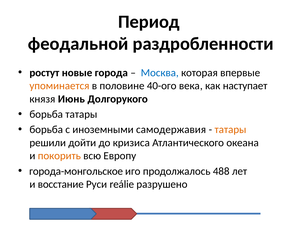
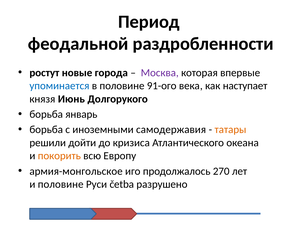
Москва colour: blue -> purple
упоминается colour: orange -> blue
40-ого: 40-ого -> 91-ого
борьба татары: татары -> январь
города-монгольское: города-монгольское -> aрмия-монгольское
488: 488 -> 270
и восстание: восстание -> половине
reálie: reálie -> četba
